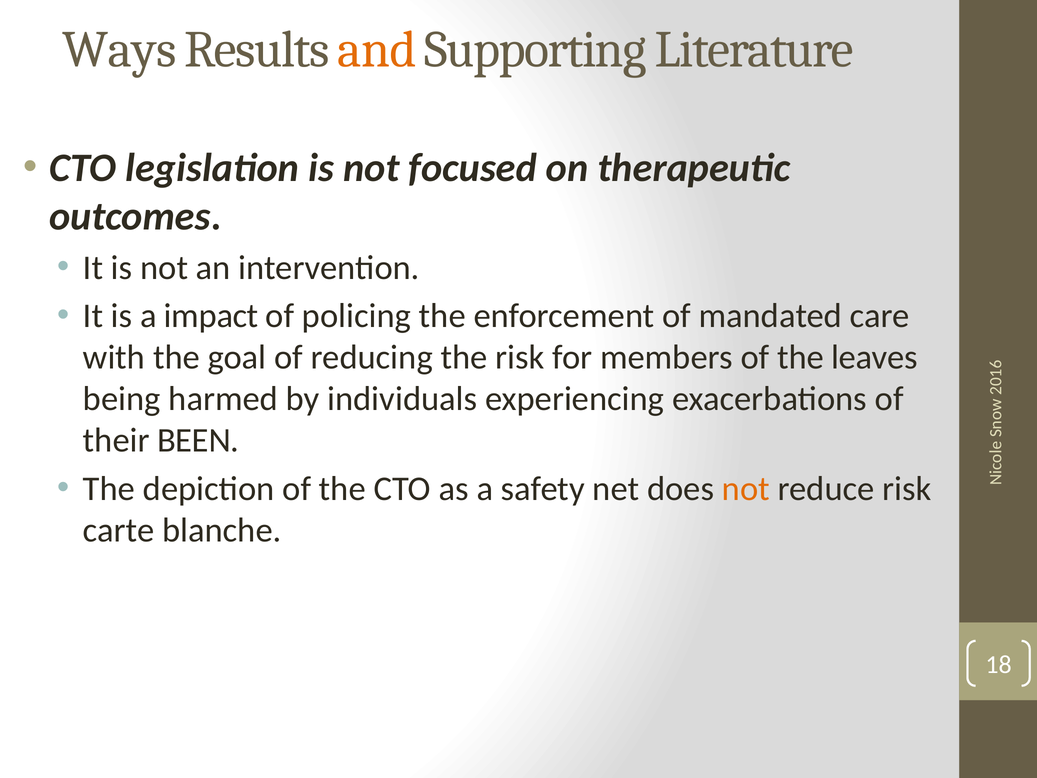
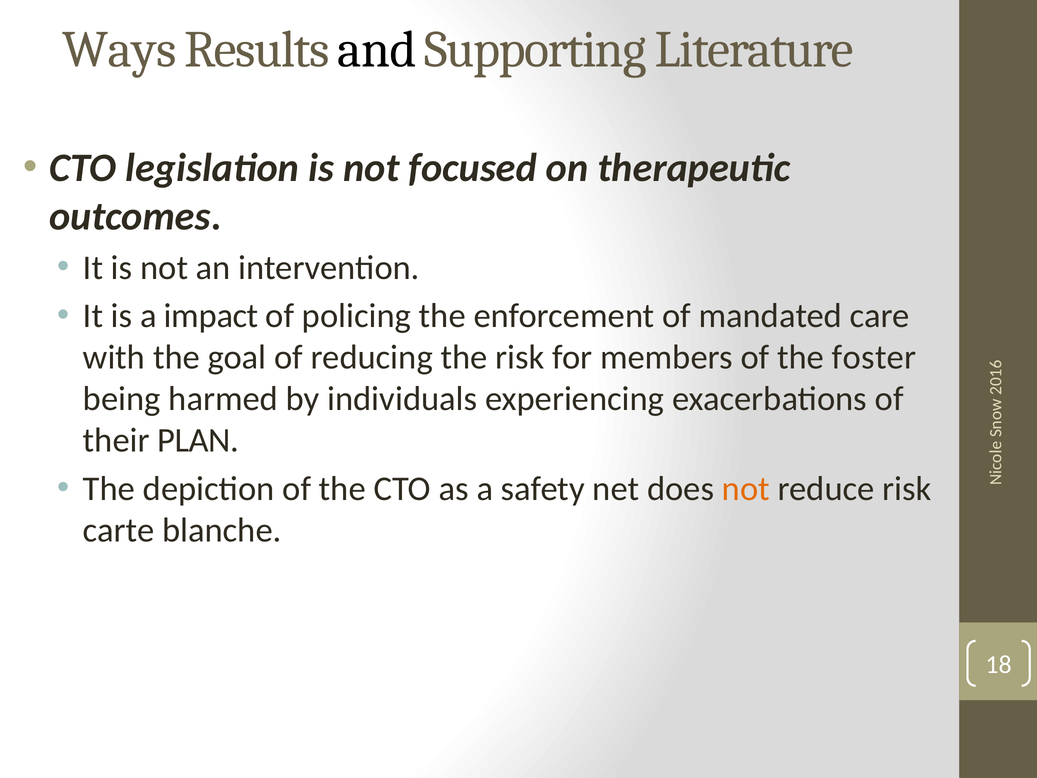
and colour: orange -> black
leaves: leaves -> foster
BEEN: BEEN -> PLAN
